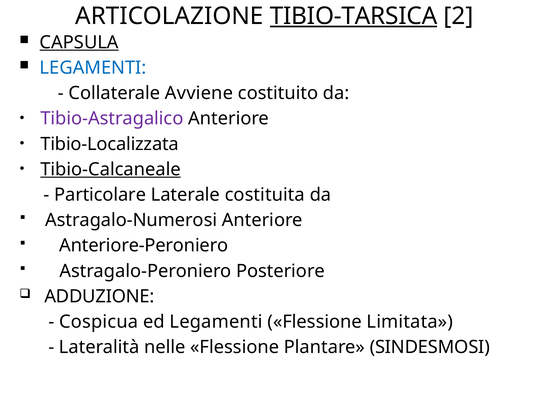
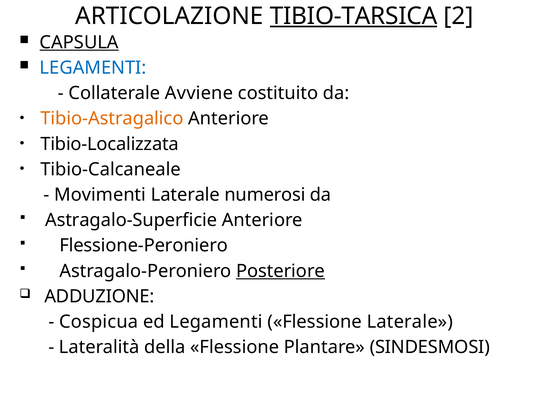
Tibio-Astragalico colour: purple -> orange
Tibio-Calcaneale underline: present -> none
Particolare: Particolare -> Movimenti
costituita: costituita -> numerosi
Astragalo-Numerosi: Astragalo-Numerosi -> Astragalo-Superficie
Anteriore-Peroniero: Anteriore-Peroniero -> Flessione-Peroniero
Posteriore underline: none -> present
Flessione Limitata: Limitata -> Laterale
nelle: nelle -> della
